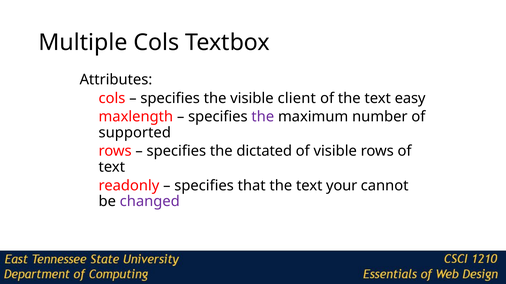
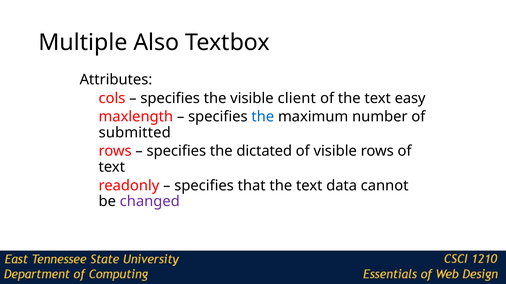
Multiple Cols: Cols -> Also
the at (263, 117) colour: purple -> blue
supported: supported -> submitted
your: your -> data
